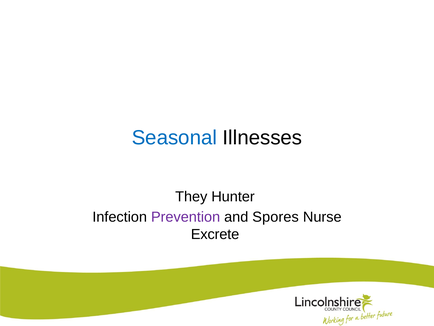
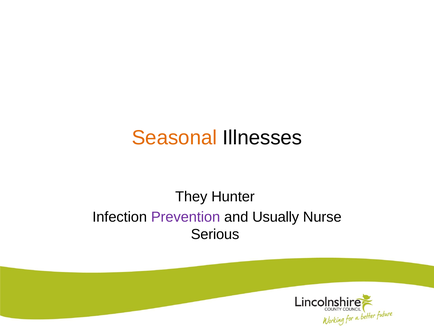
Seasonal colour: blue -> orange
Spores: Spores -> Usually
Excrete: Excrete -> Serious
